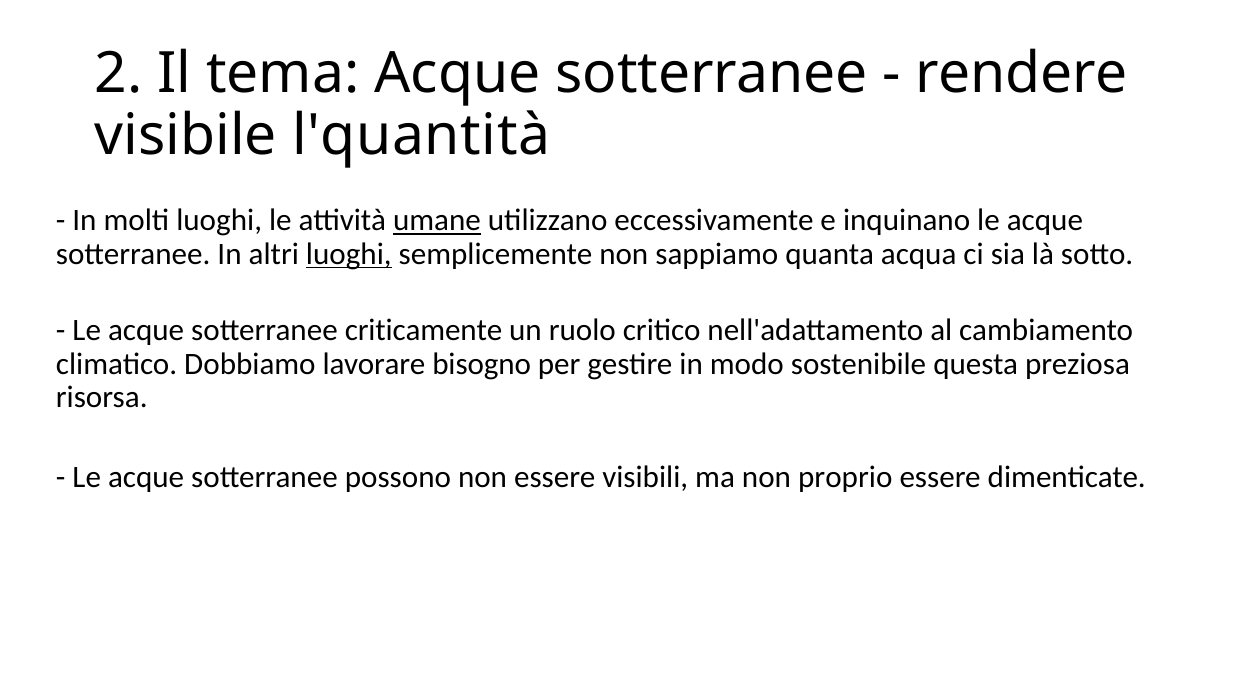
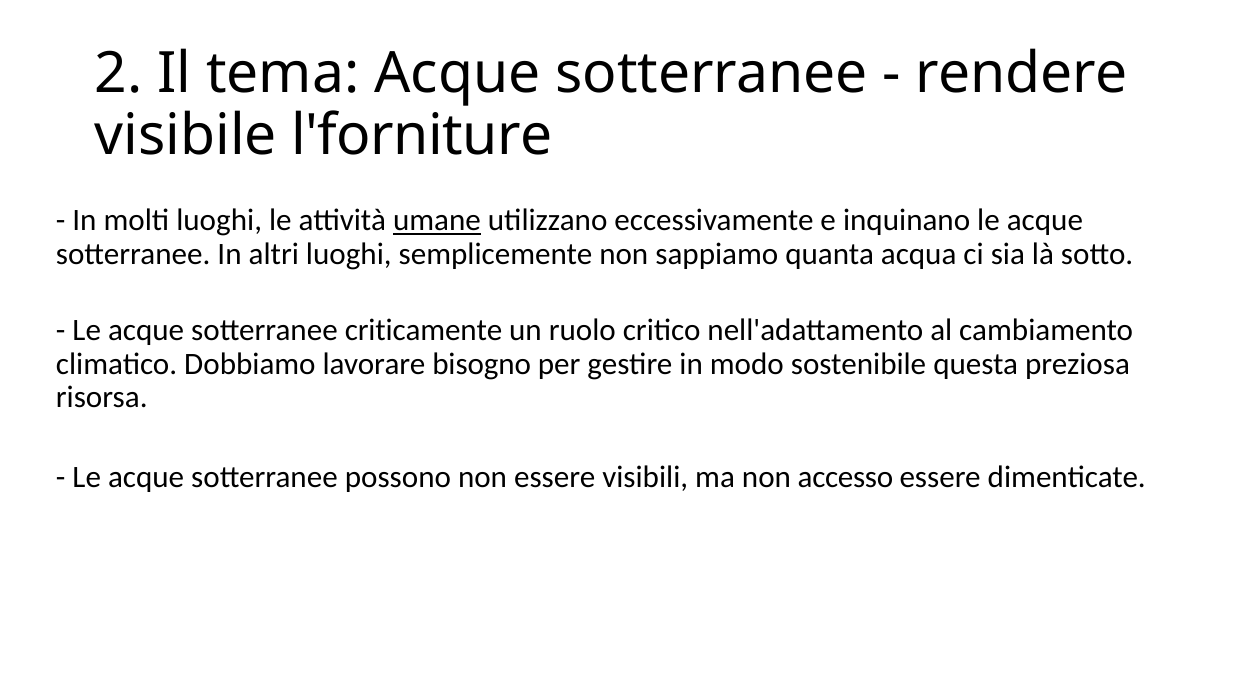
l'quantità: l'quantità -> l'forniture
luoghi at (349, 254) underline: present -> none
proprio: proprio -> accesso
